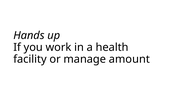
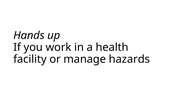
amount: amount -> hazards
